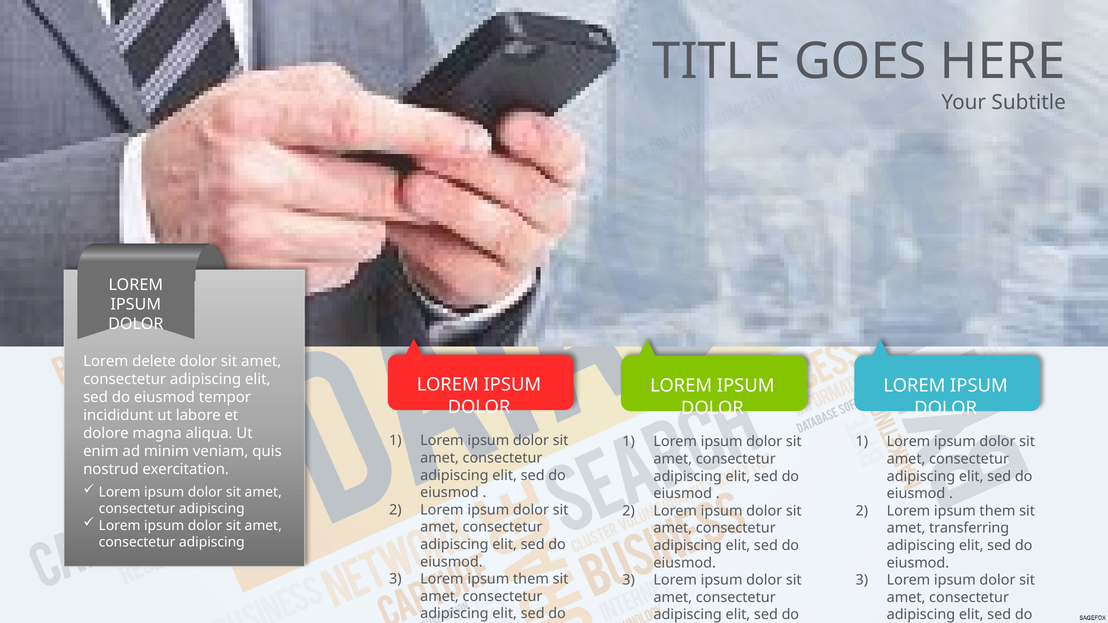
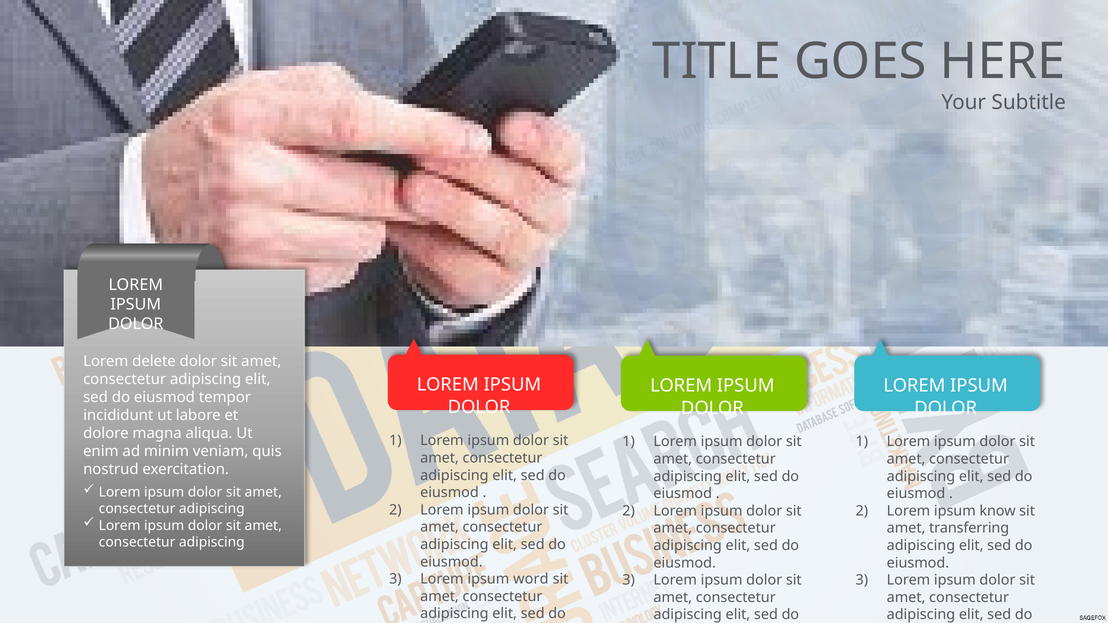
them at (997, 511): them -> know
them at (531, 579): them -> word
